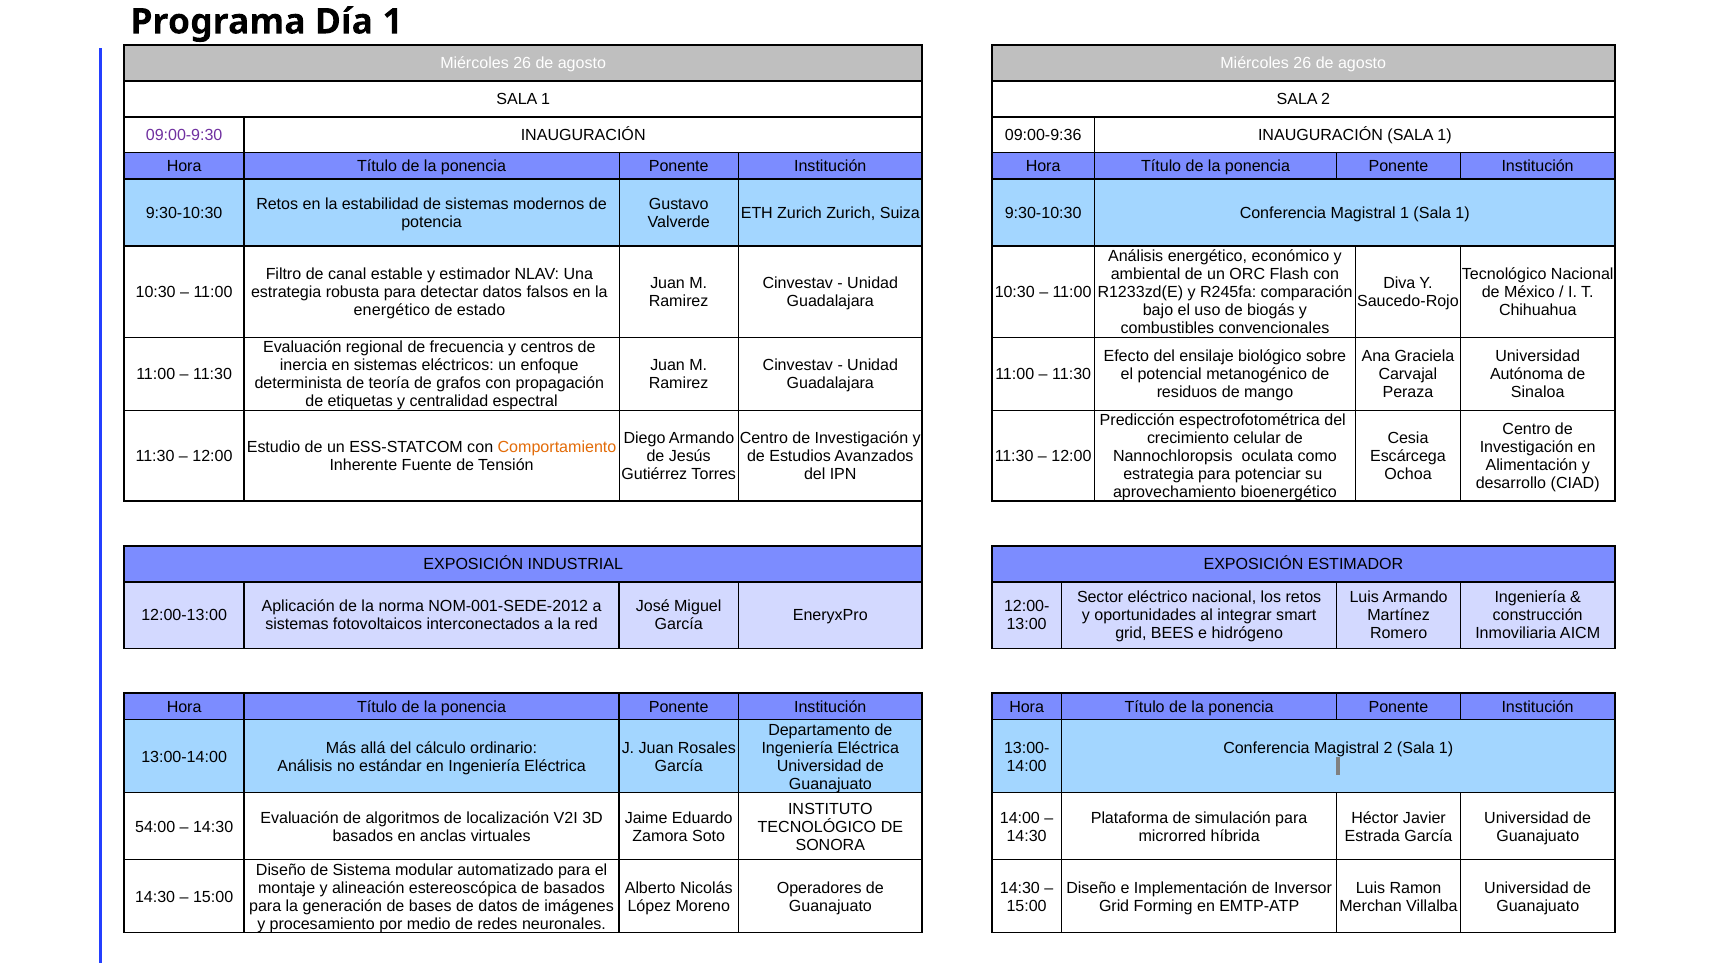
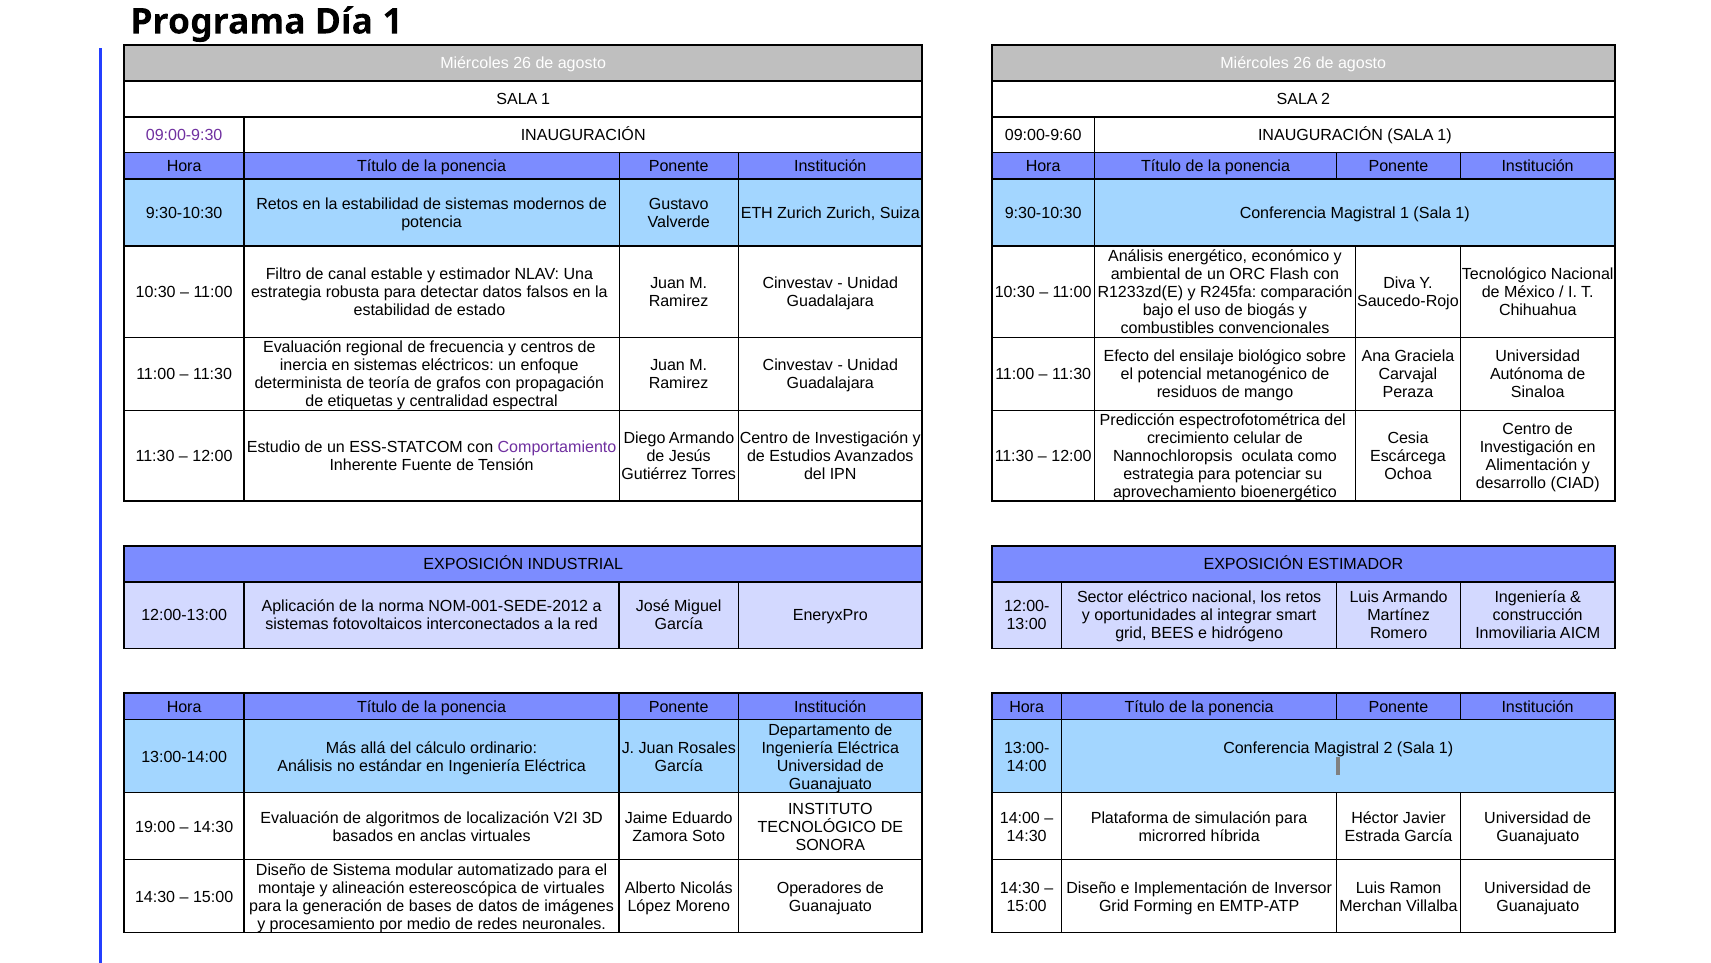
09:00-9:36: 09:00-9:36 -> 09:00-9:60
energético at (392, 310): energético -> estabilidad
Comportamiento colour: orange -> purple
54:00: 54:00 -> 19:00
de basados: basados -> virtuales
